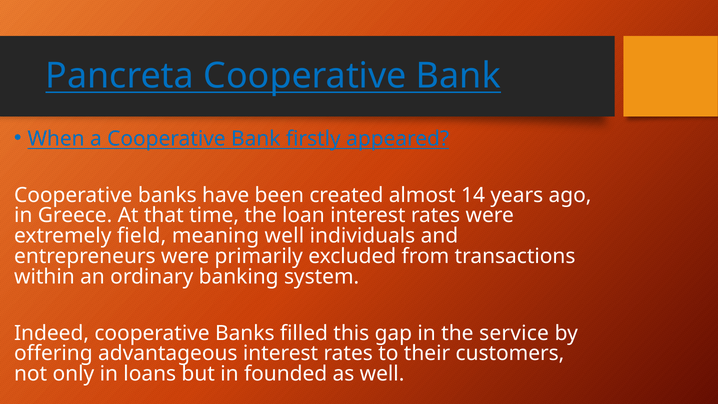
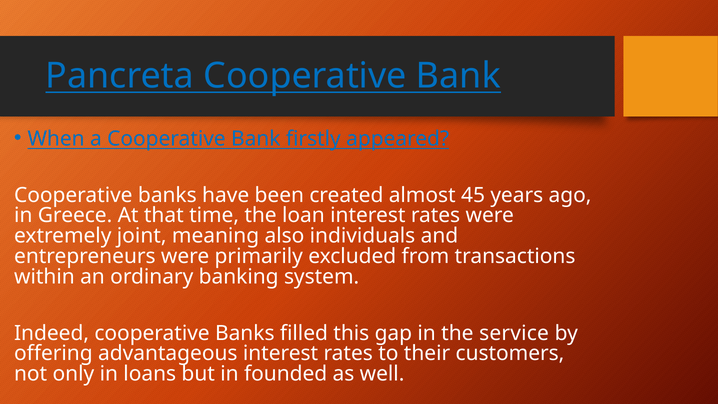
14: 14 -> 45
field: field -> joint
meaning well: well -> also
